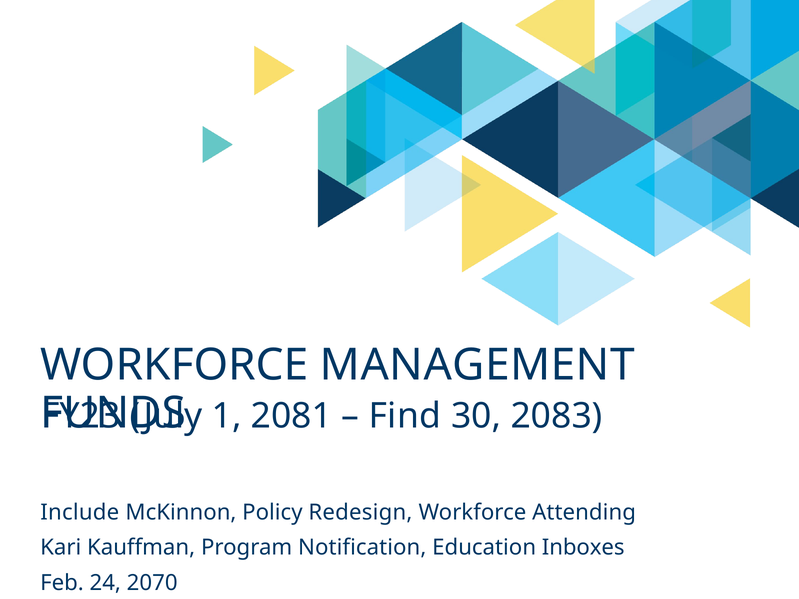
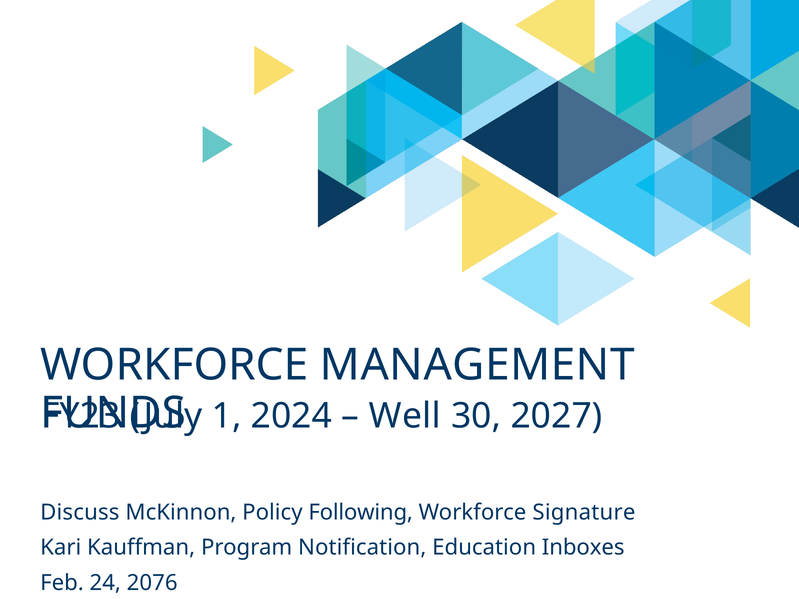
2081: 2081 -> 2024
Find: Find -> Well
2083: 2083 -> 2027
Include: Include -> Discuss
Redesign: Redesign -> Following
Attending: Attending -> Signature
2070: 2070 -> 2076
